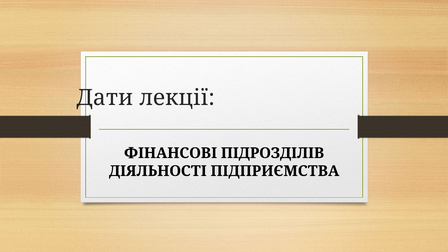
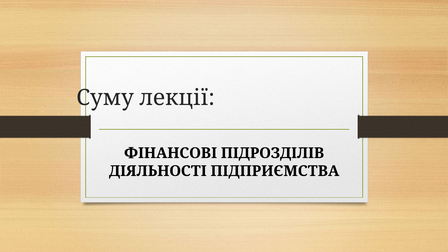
Дати: Дати -> Суму
